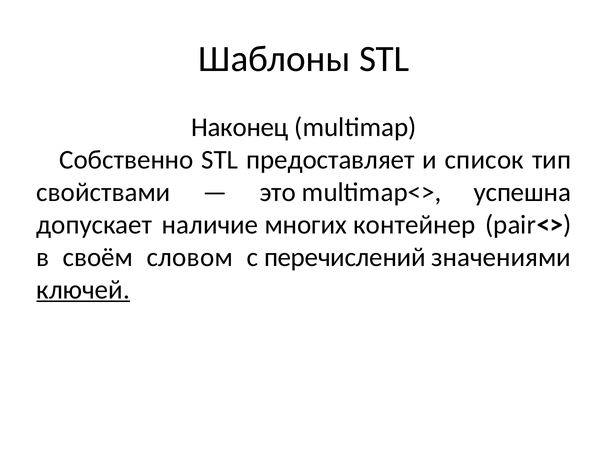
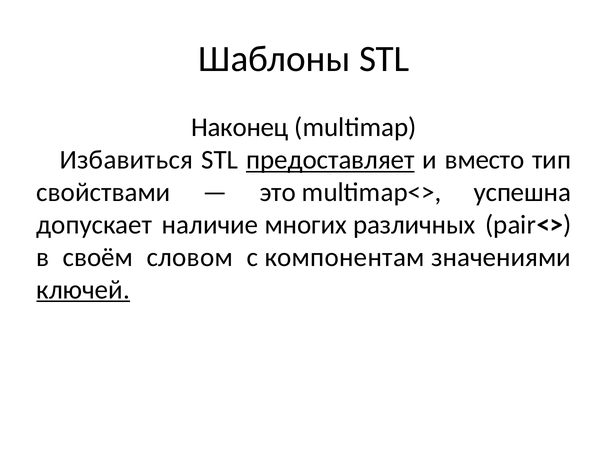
Собственно: Собственно -> Избавиться
предоставляет underline: none -> present
список: список -> вместо
контейнер: контейнер -> различных
перечислений: перечислений -> компонентам
